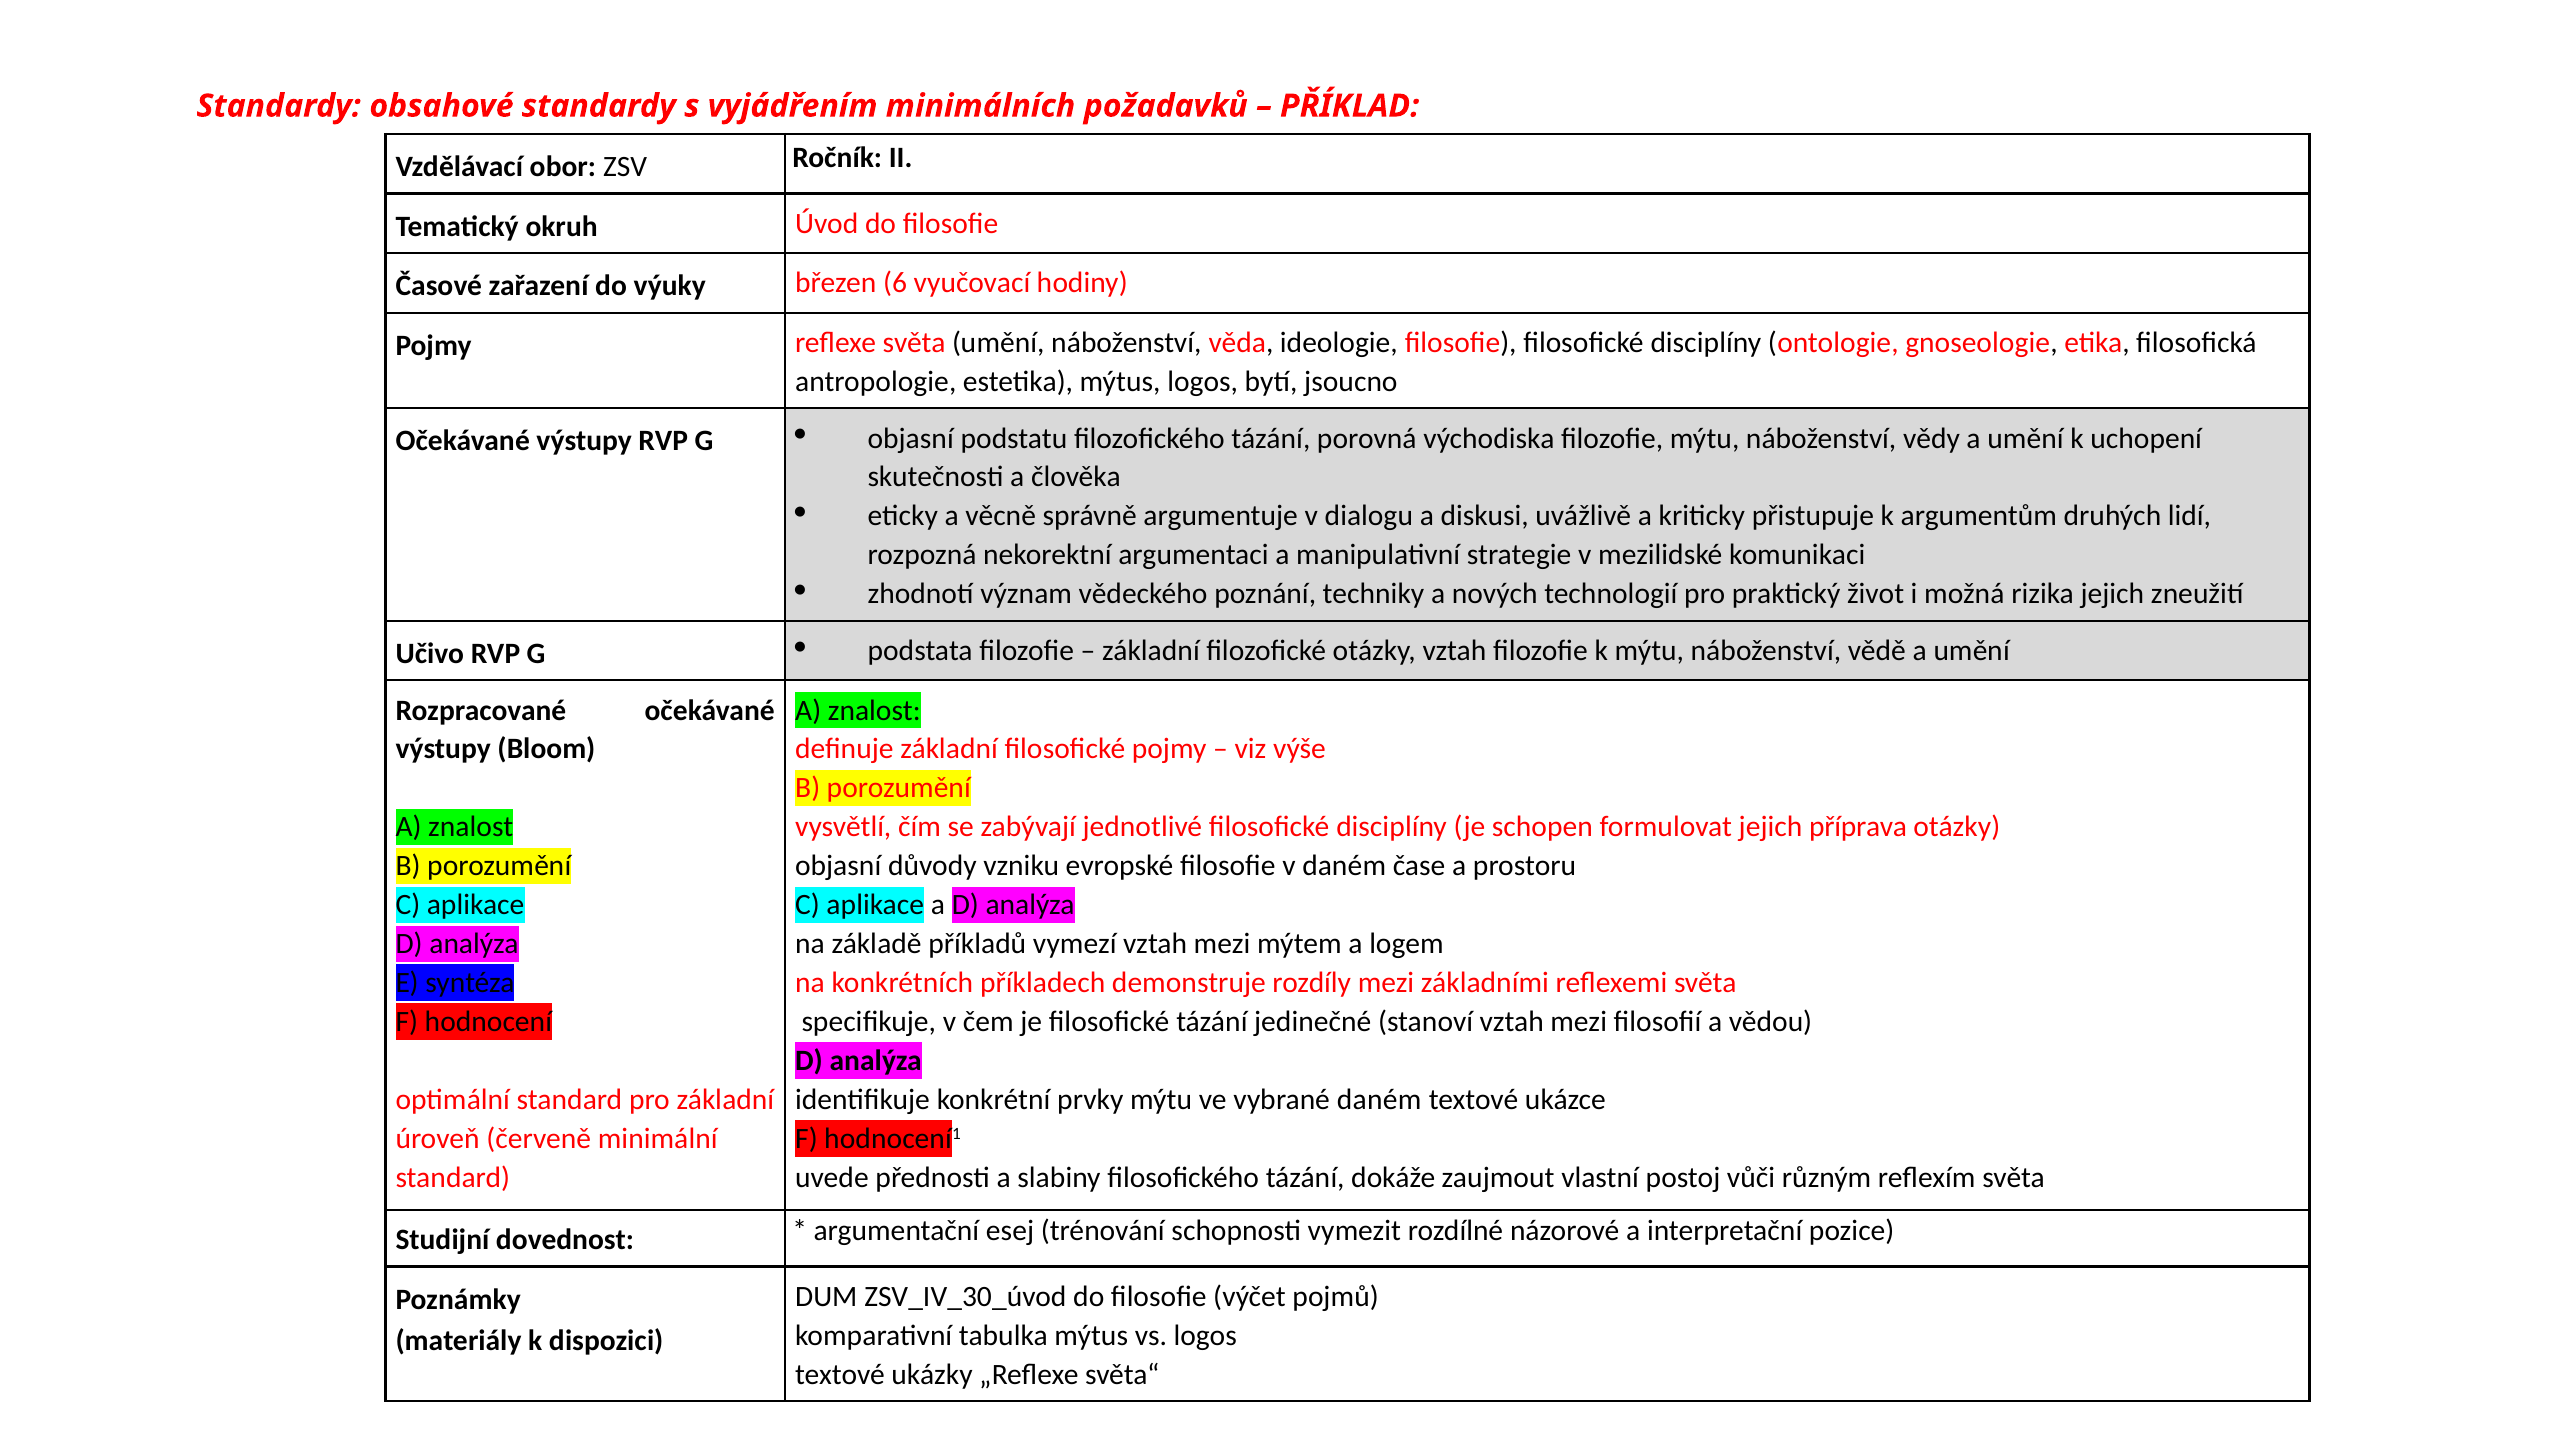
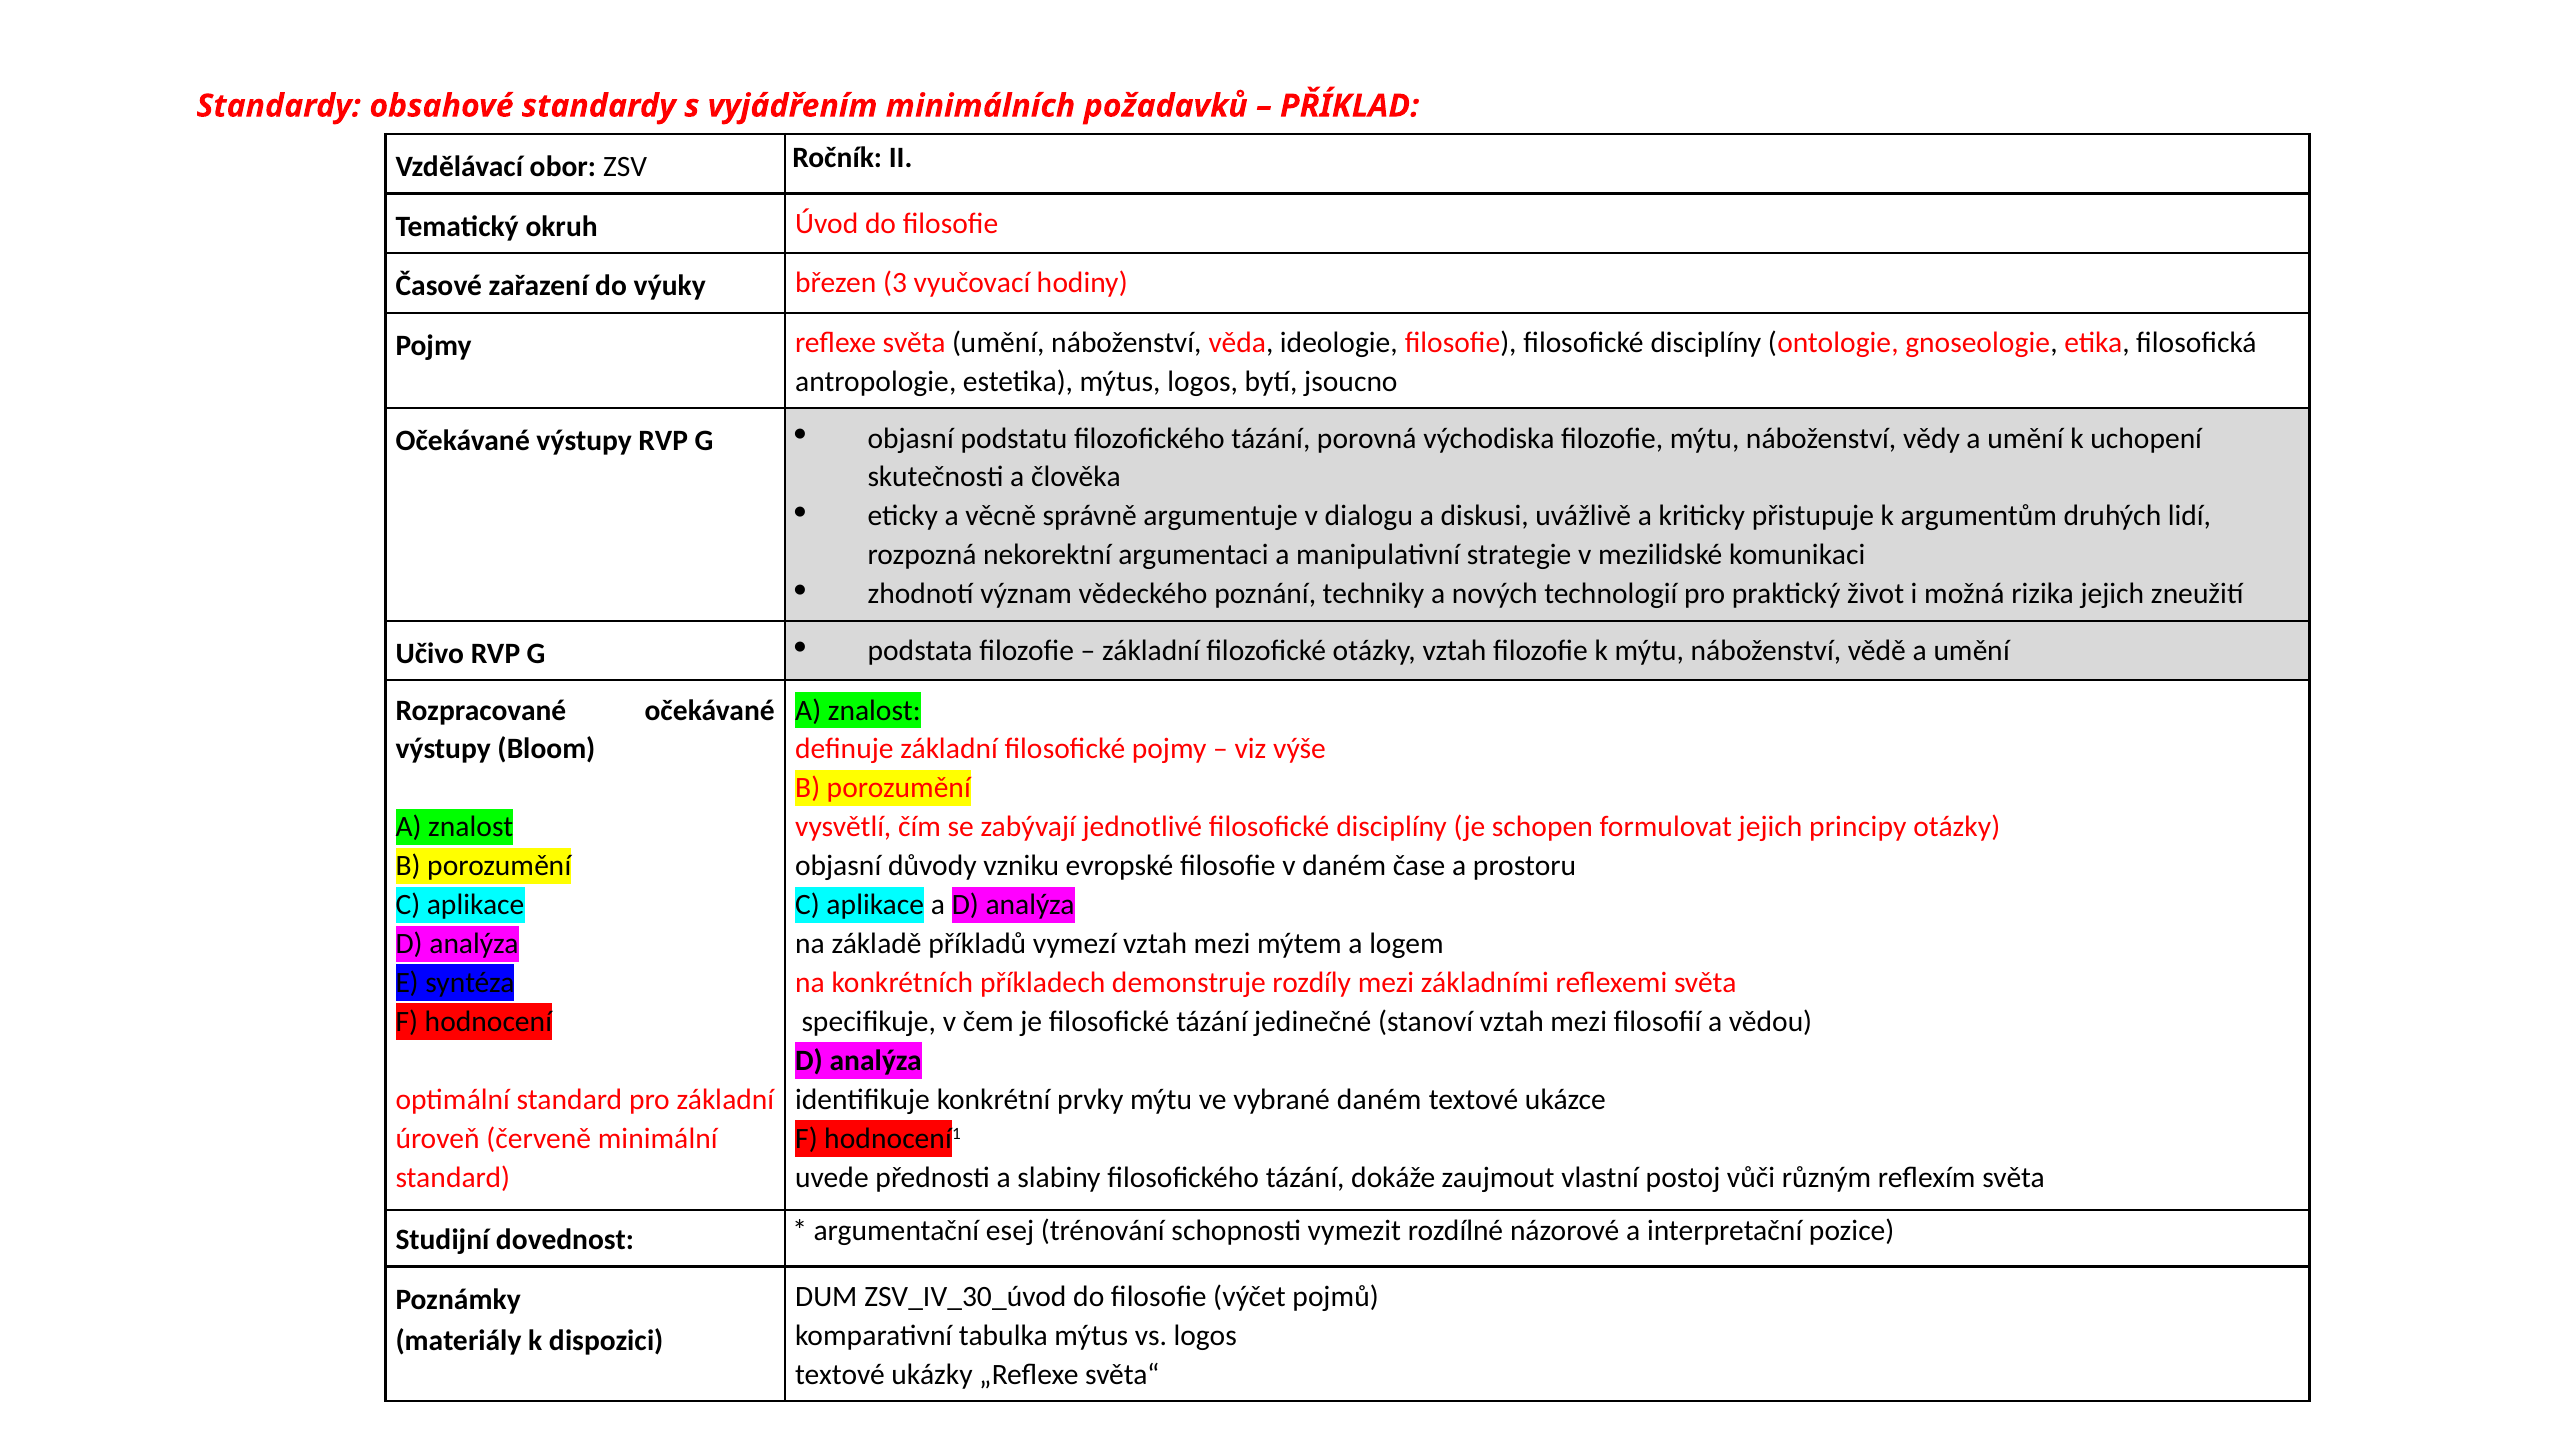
6: 6 -> 3
příprava: příprava -> principy
